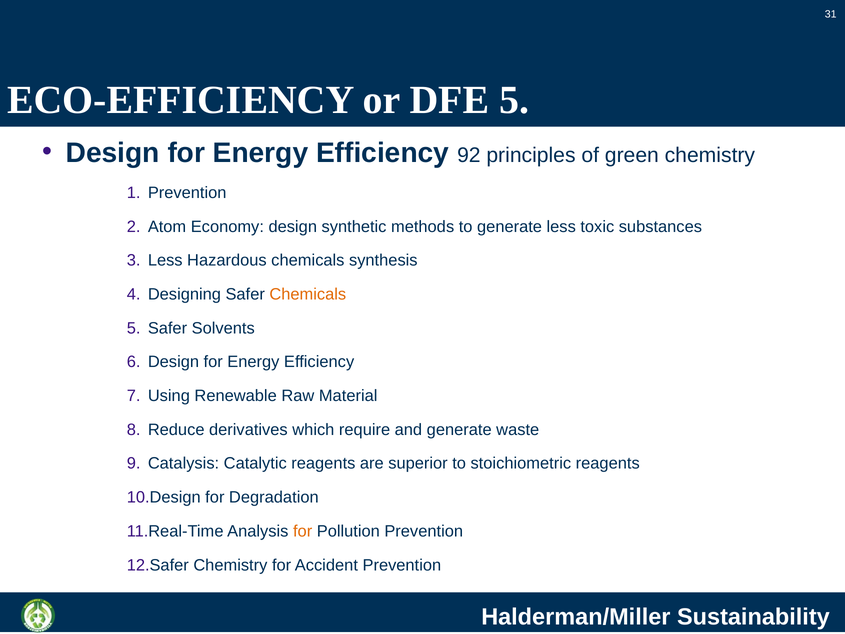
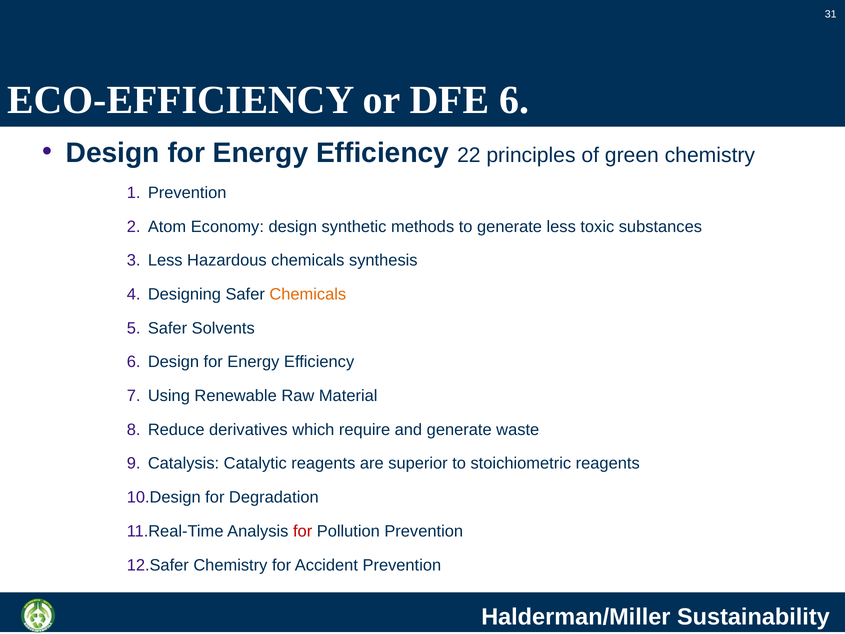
DFE 5: 5 -> 6
92: 92 -> 22
for at (303, 531) colour: orange -> red
